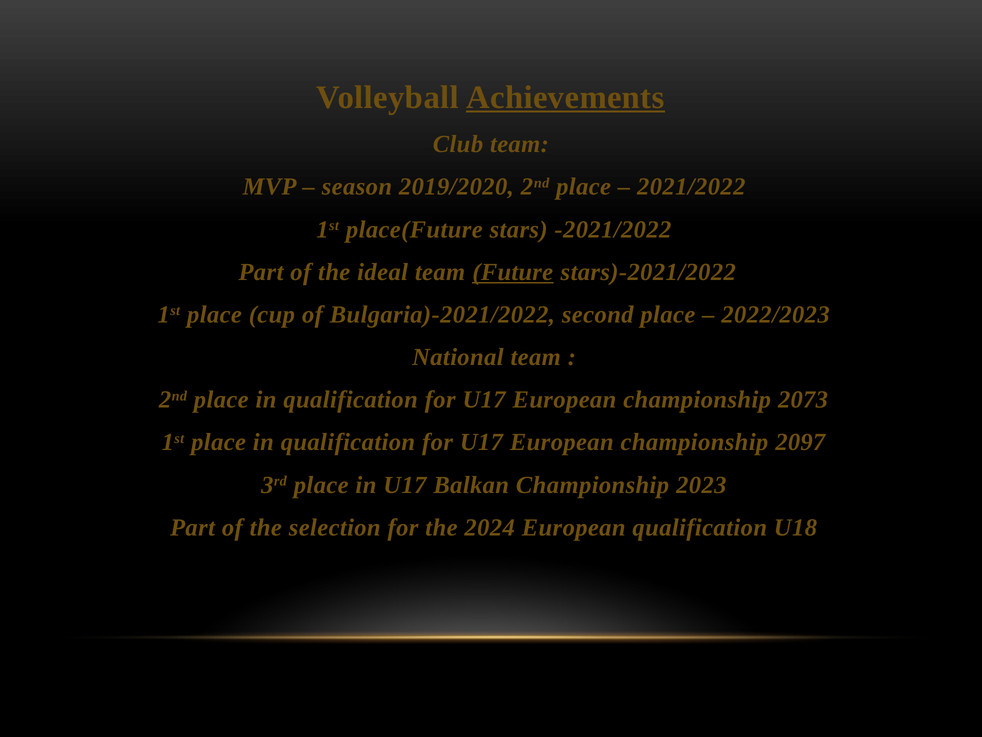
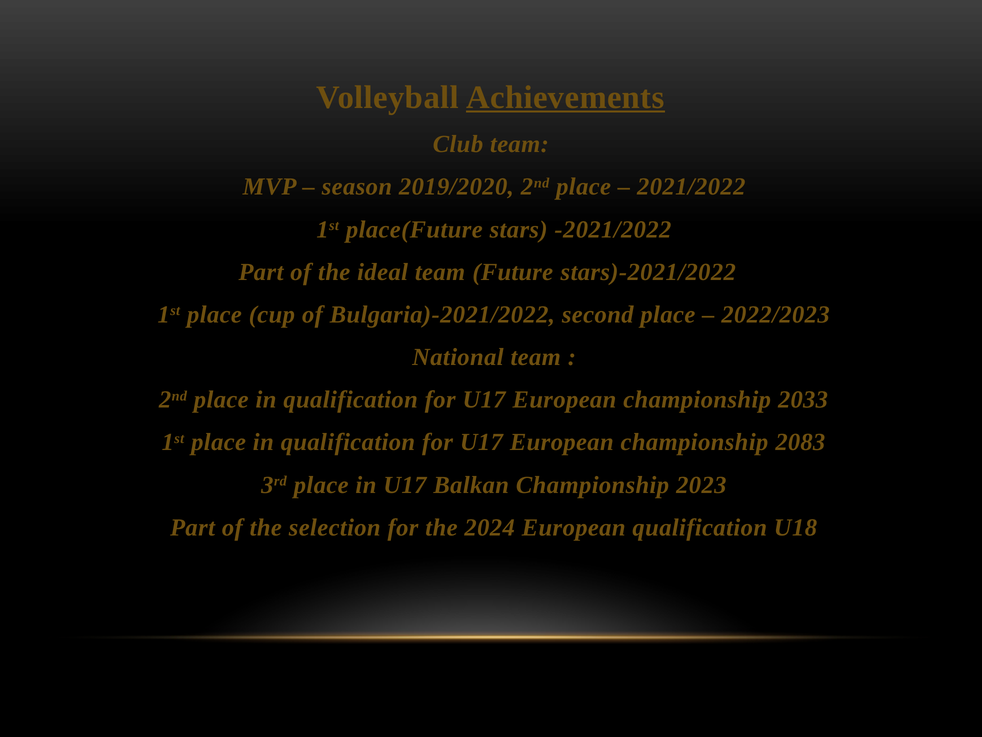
Future underline: present -> none
2073: 2073 -> 2033
2097: 2097 -> 2083
